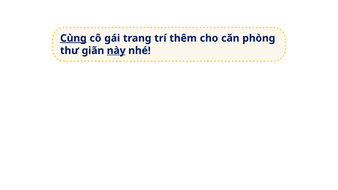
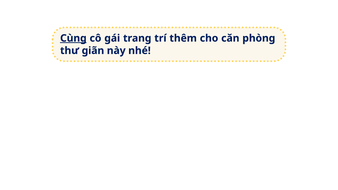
này underline: present -> none
